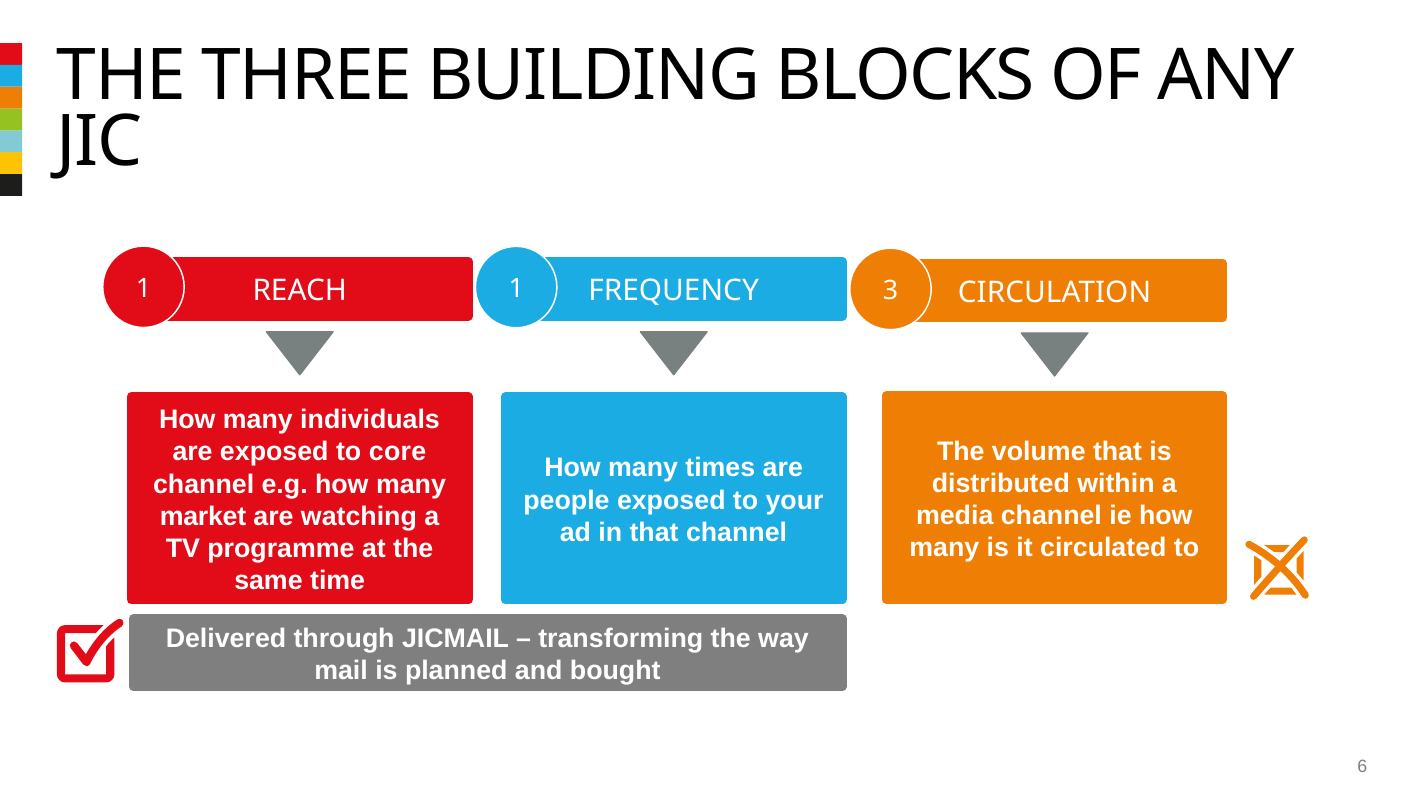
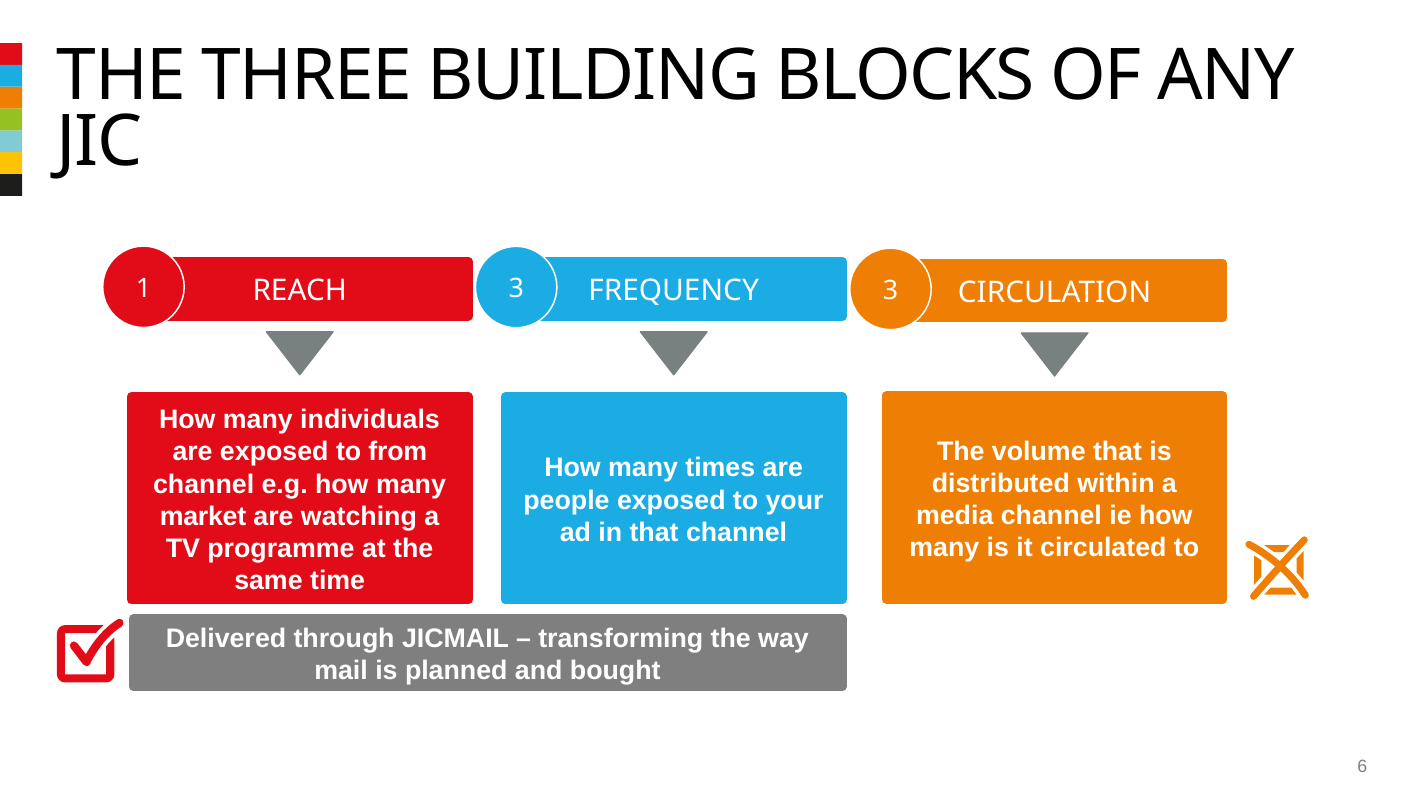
1 1: 1 -> 3
core: core -> from
